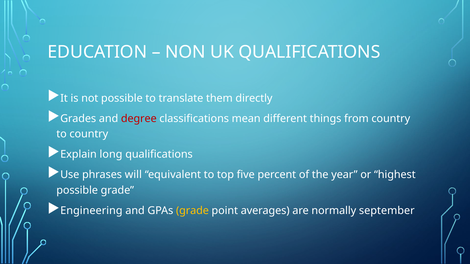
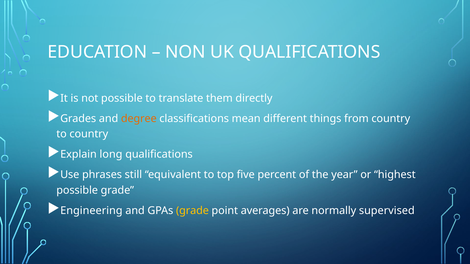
degree colour: red -> orange
will: will -> still
september: september -> supervised
